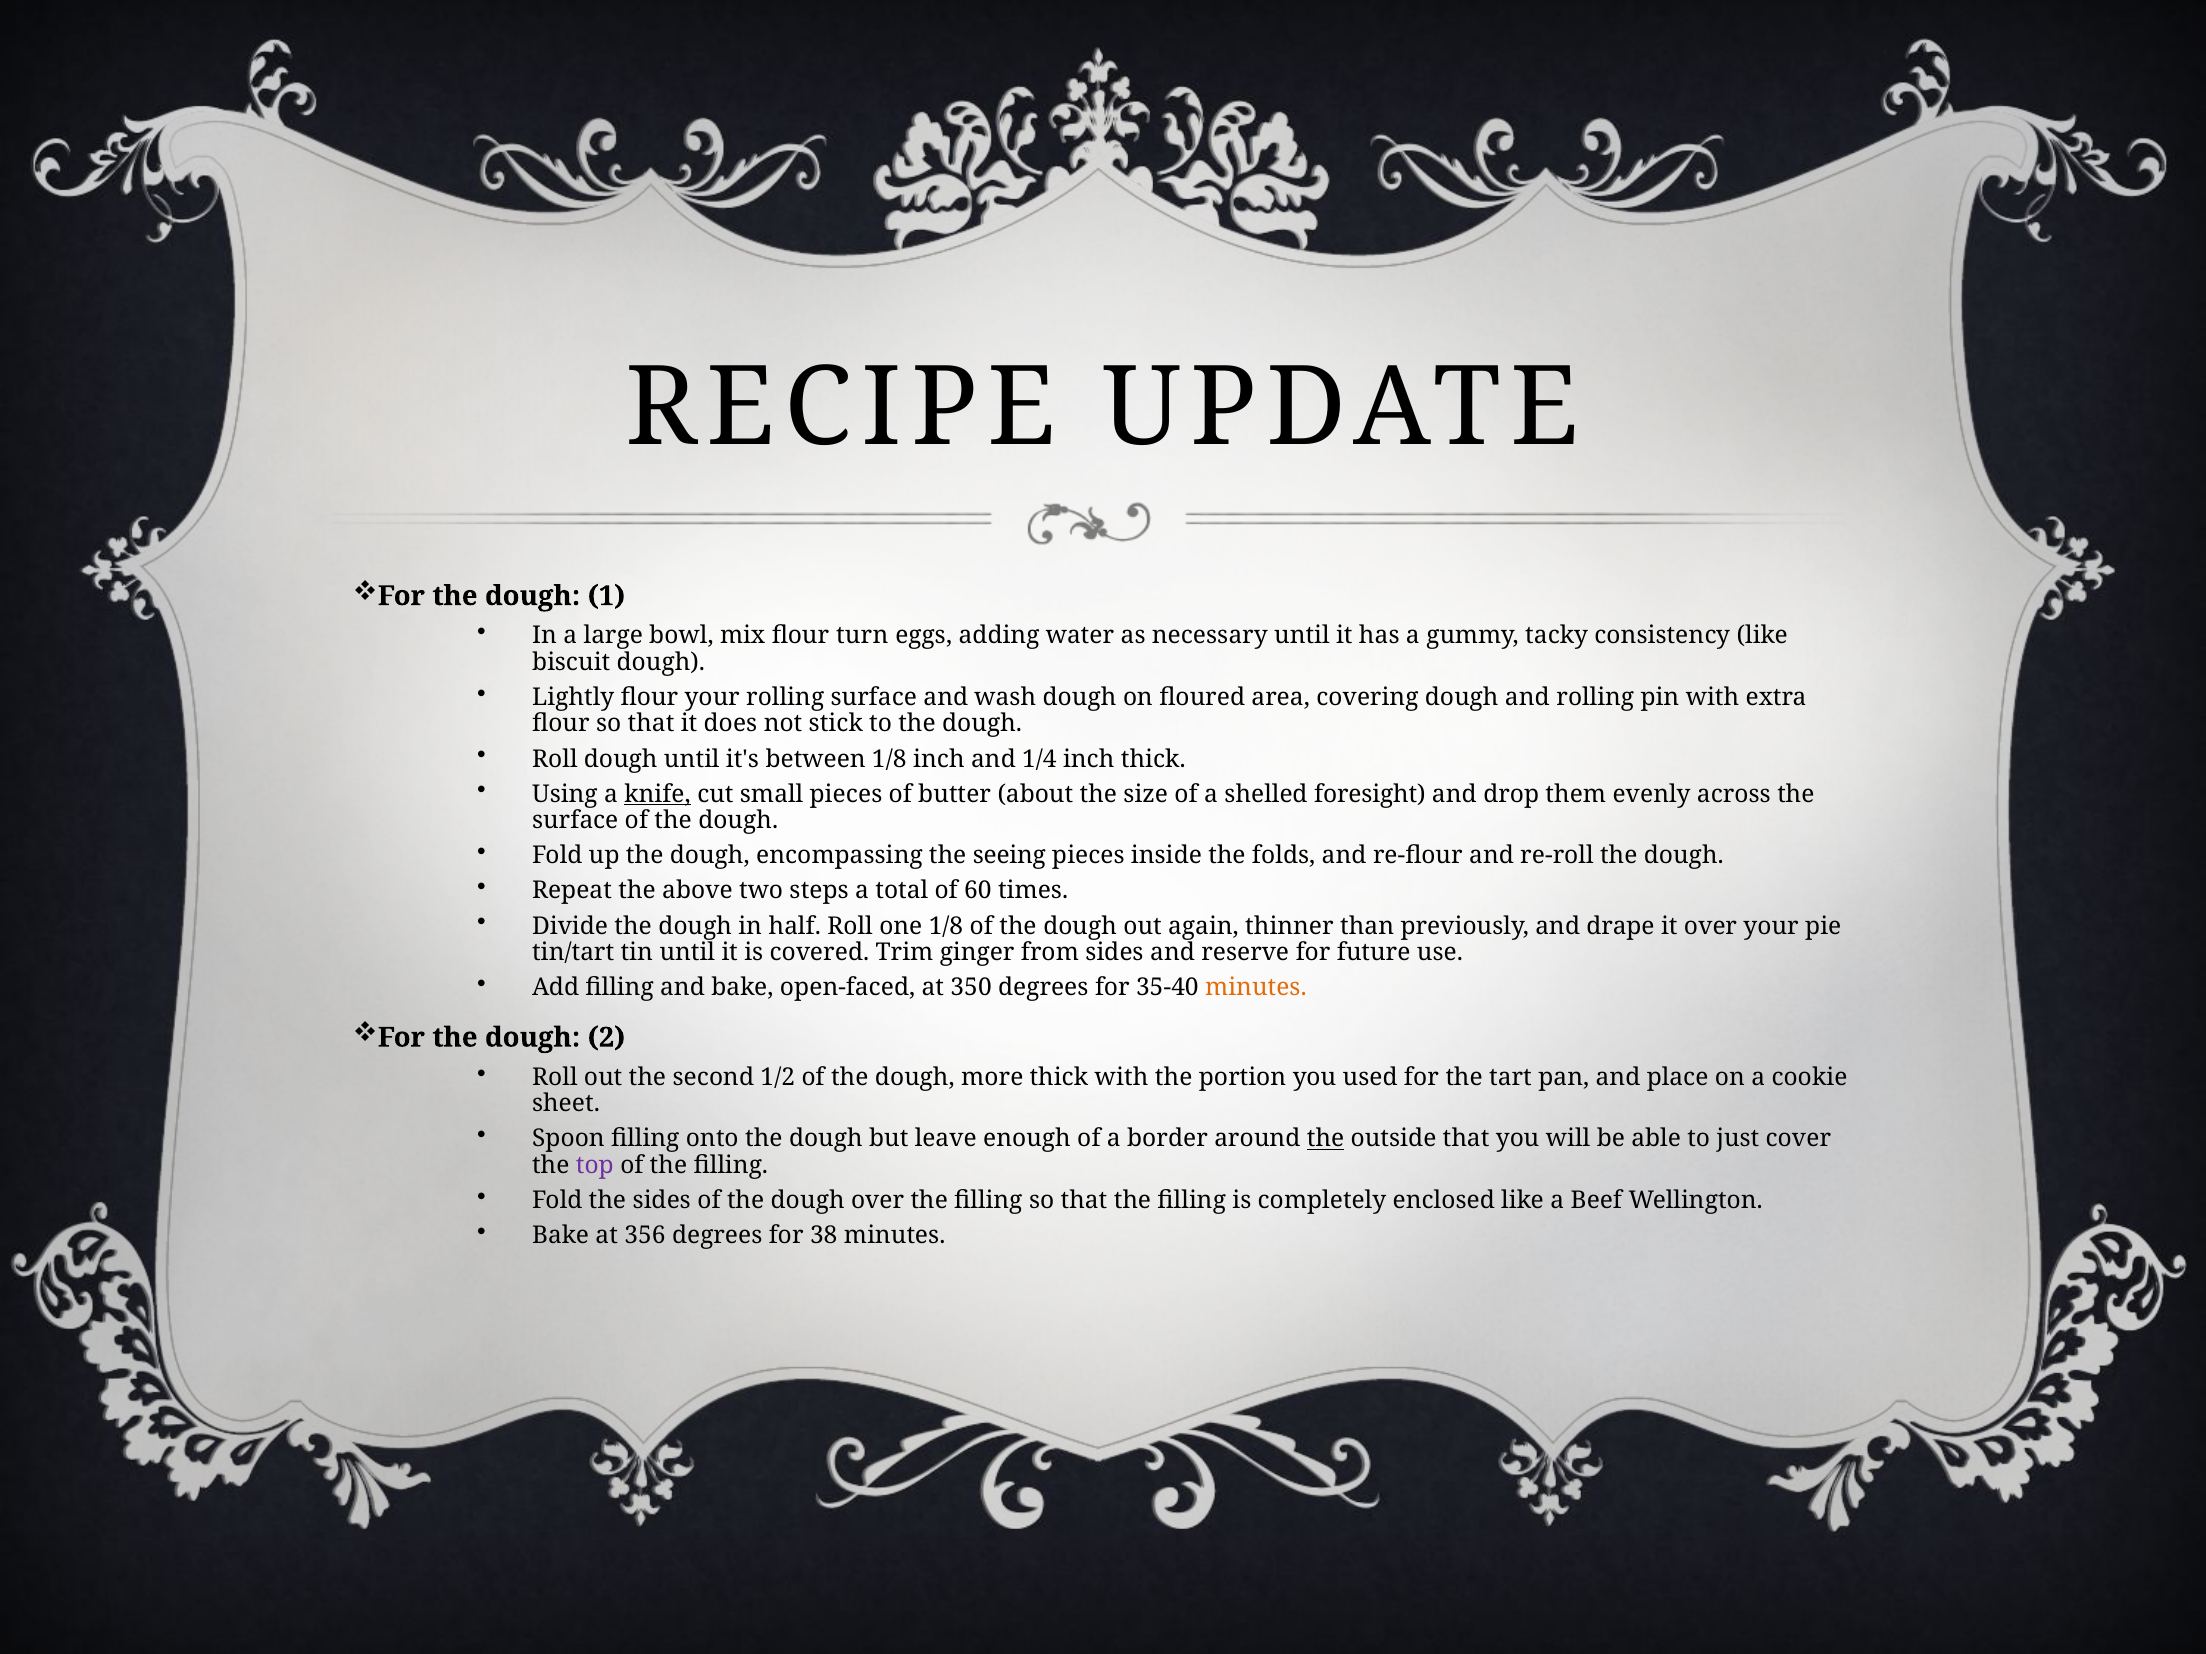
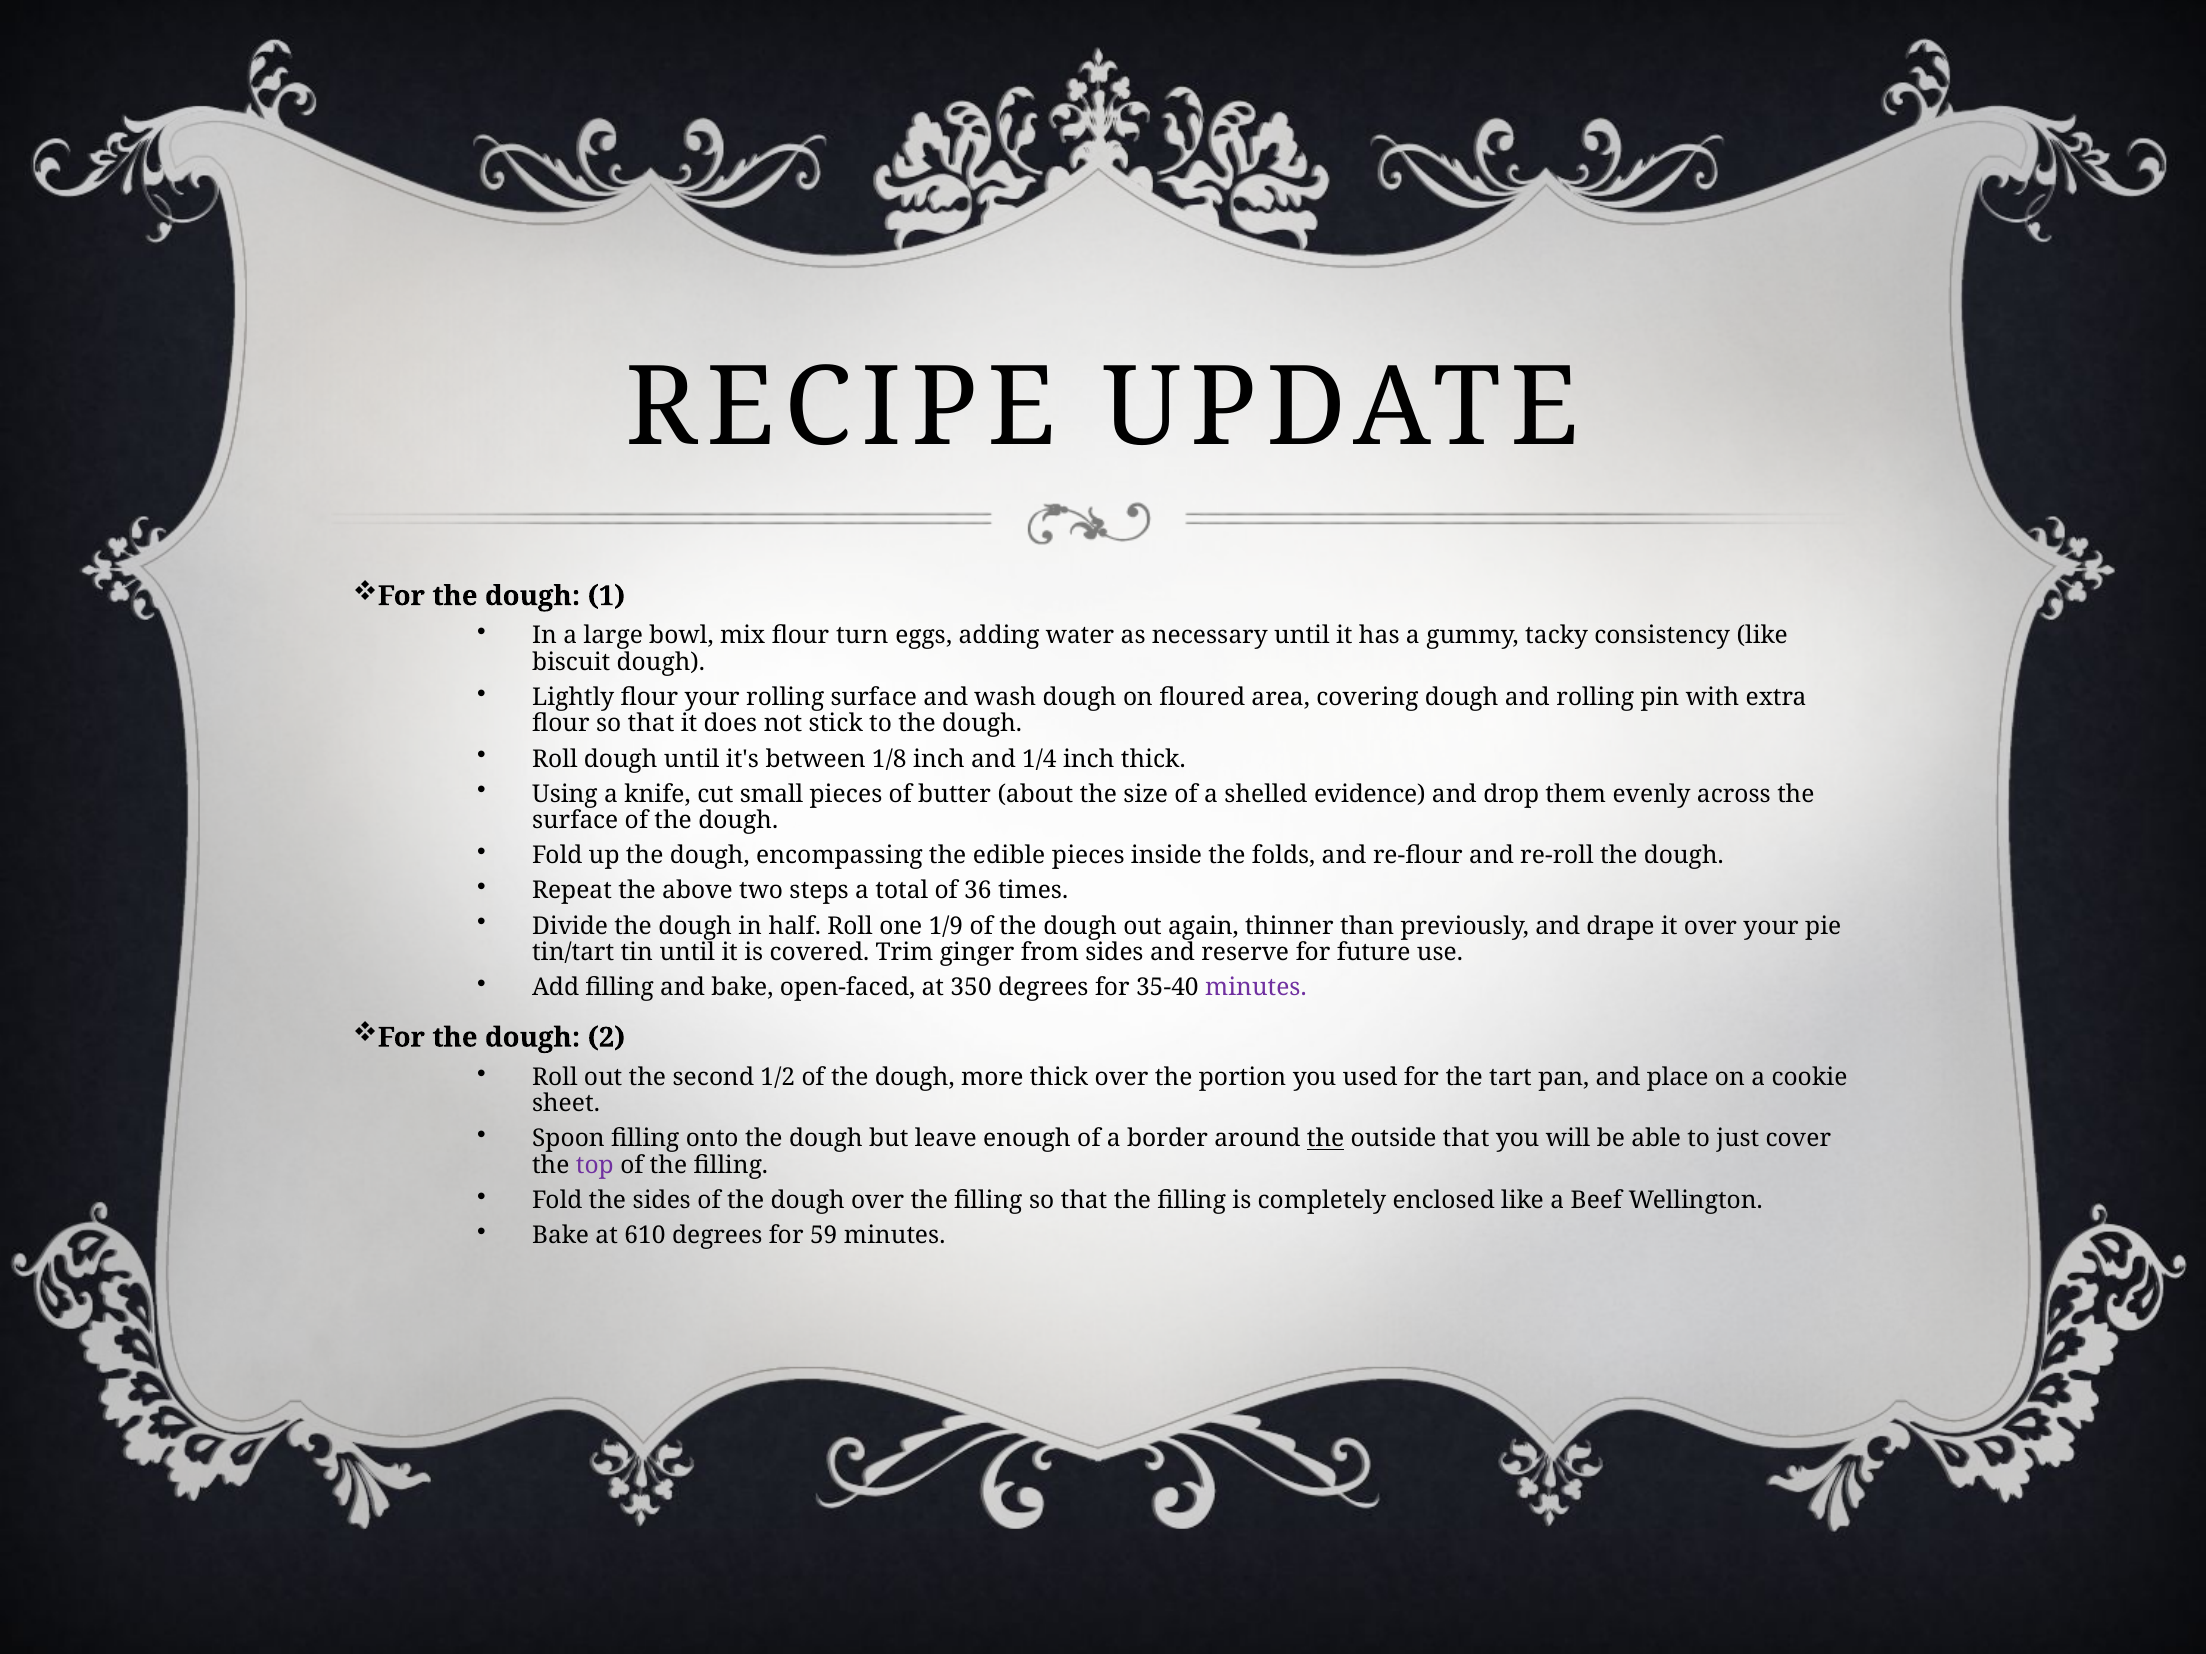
knife underline: present -> none
foresight: foresight -> evidence
seeing: seeing -> edible
60: 60 -> 36
one 1/8: 1/8 -> 1/9
minutes at (1256, 988) colour: orange -> purple
thick with: with -> over
356: 356 -> 610
38: 38 -> 59
